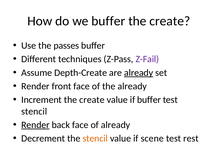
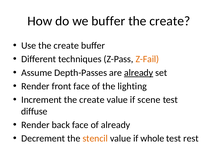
Use the passes: passes -> create
Z-Fail colour: purple -> orange
Depth-Create: Depth-Create -> Depth-Passes
the already: already -> lighting
if buffer: buffer -> scene
stencil at (34, 112): stencil -> diffuse
Render at (35, 125) underline: present -> none
scene: scene -> whole
